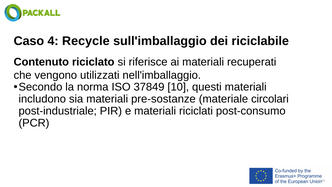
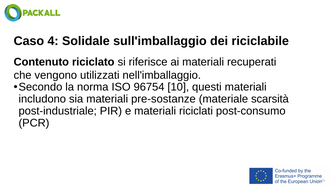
Recycle: Recycle -> Solidale
37849: 37849 -> 96754
circolari: circolari -> scarsità
